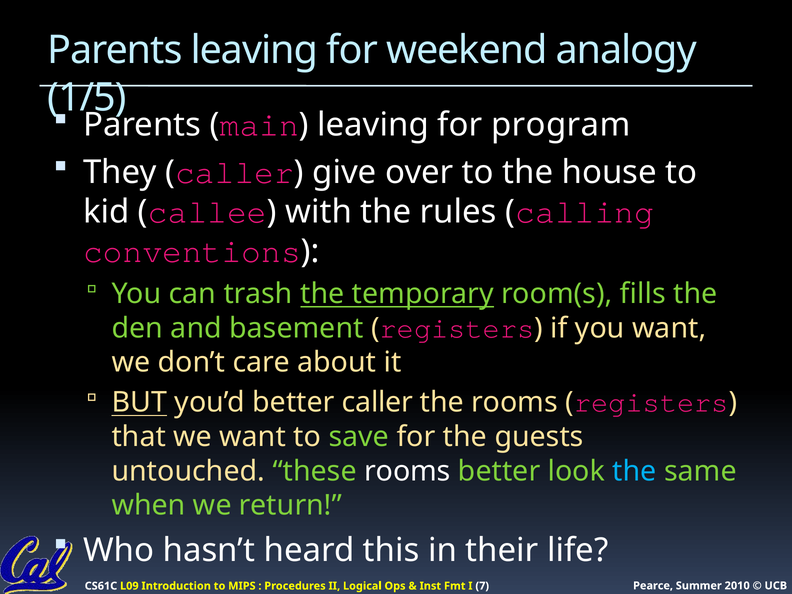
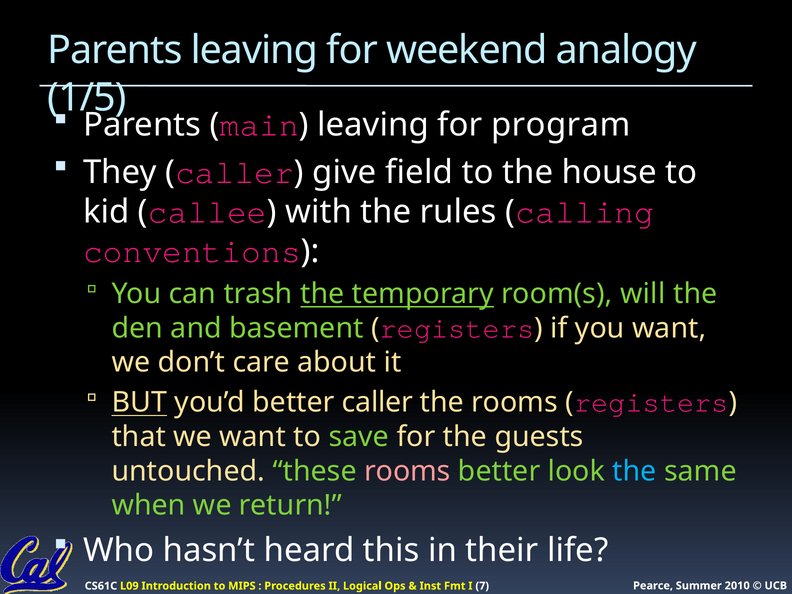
over: over -> field
fills: fills -> will
rooms at (407, 471) colour: white -> pink
